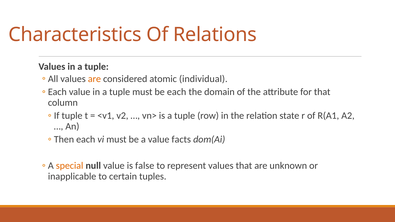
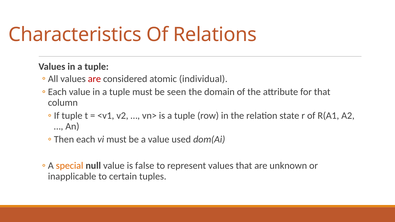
are at (94, 79) colour: orange -> red
be each: each -> seen
facts: facts -> used
